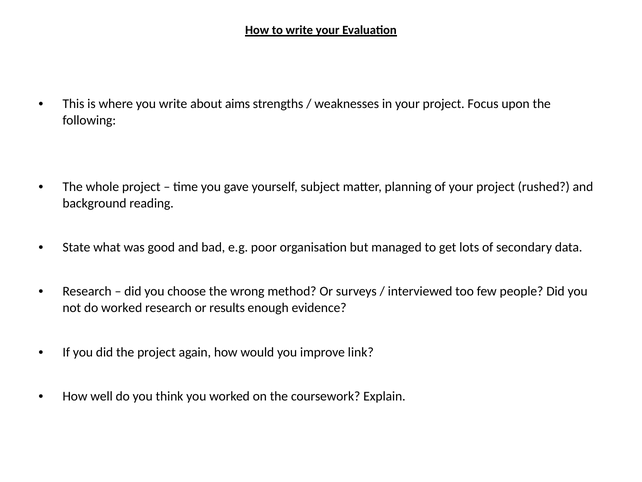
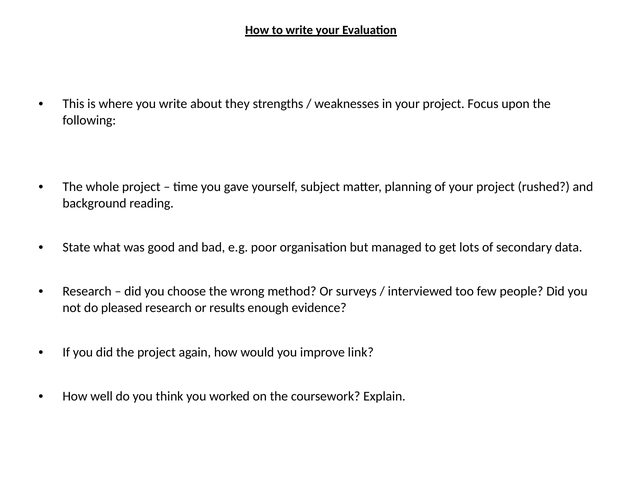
aims: aims -> they
do worked: worked -> pleased
